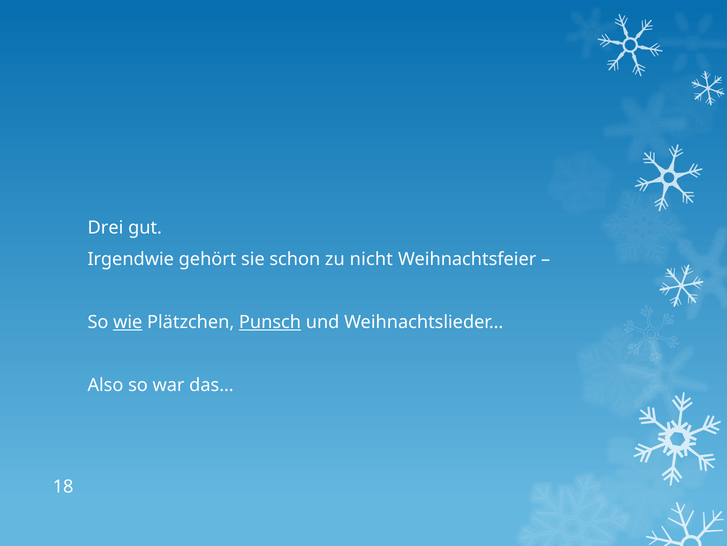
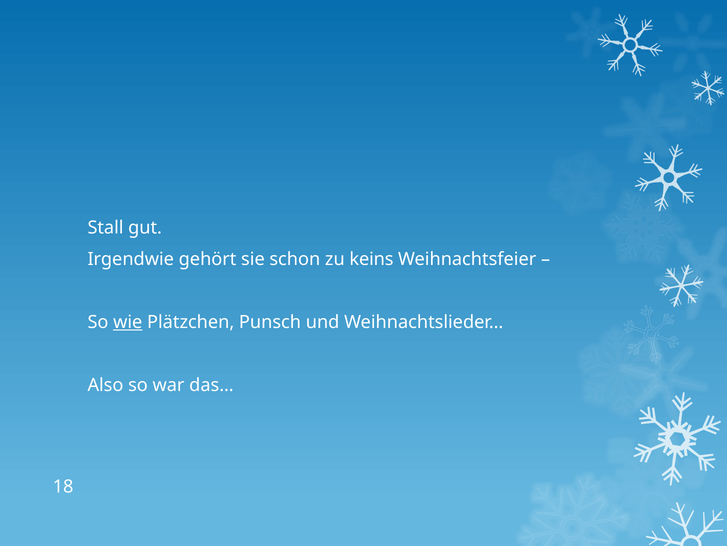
Drei: Drei -> Stall
nicht: nicht -> keins
Punsch underline: present -> none
